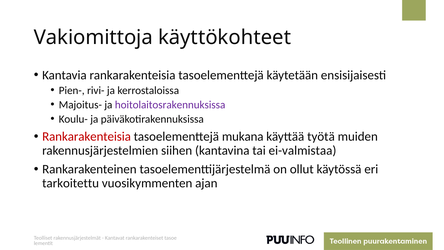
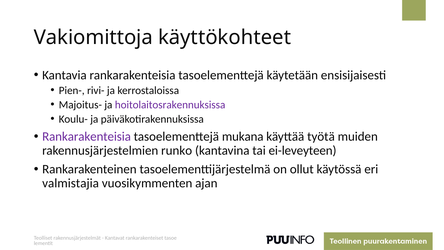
Rankarakenteisia at (87, 137) colour: red -> purple
siihen: siihen -> runko
ei-valmistaa: ei-valmistaa -> ei-leveyteen
tarkoitettu: tarkoitettu -> valmistajia
